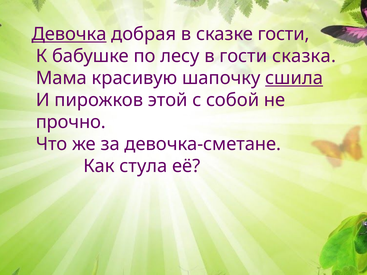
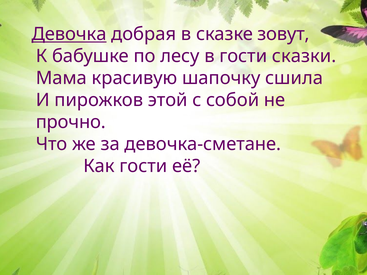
сказке гости: гости -> зовут
сказка: сказка -> сказки
сшила underline: present -> none
Как стула: стула -> гости
